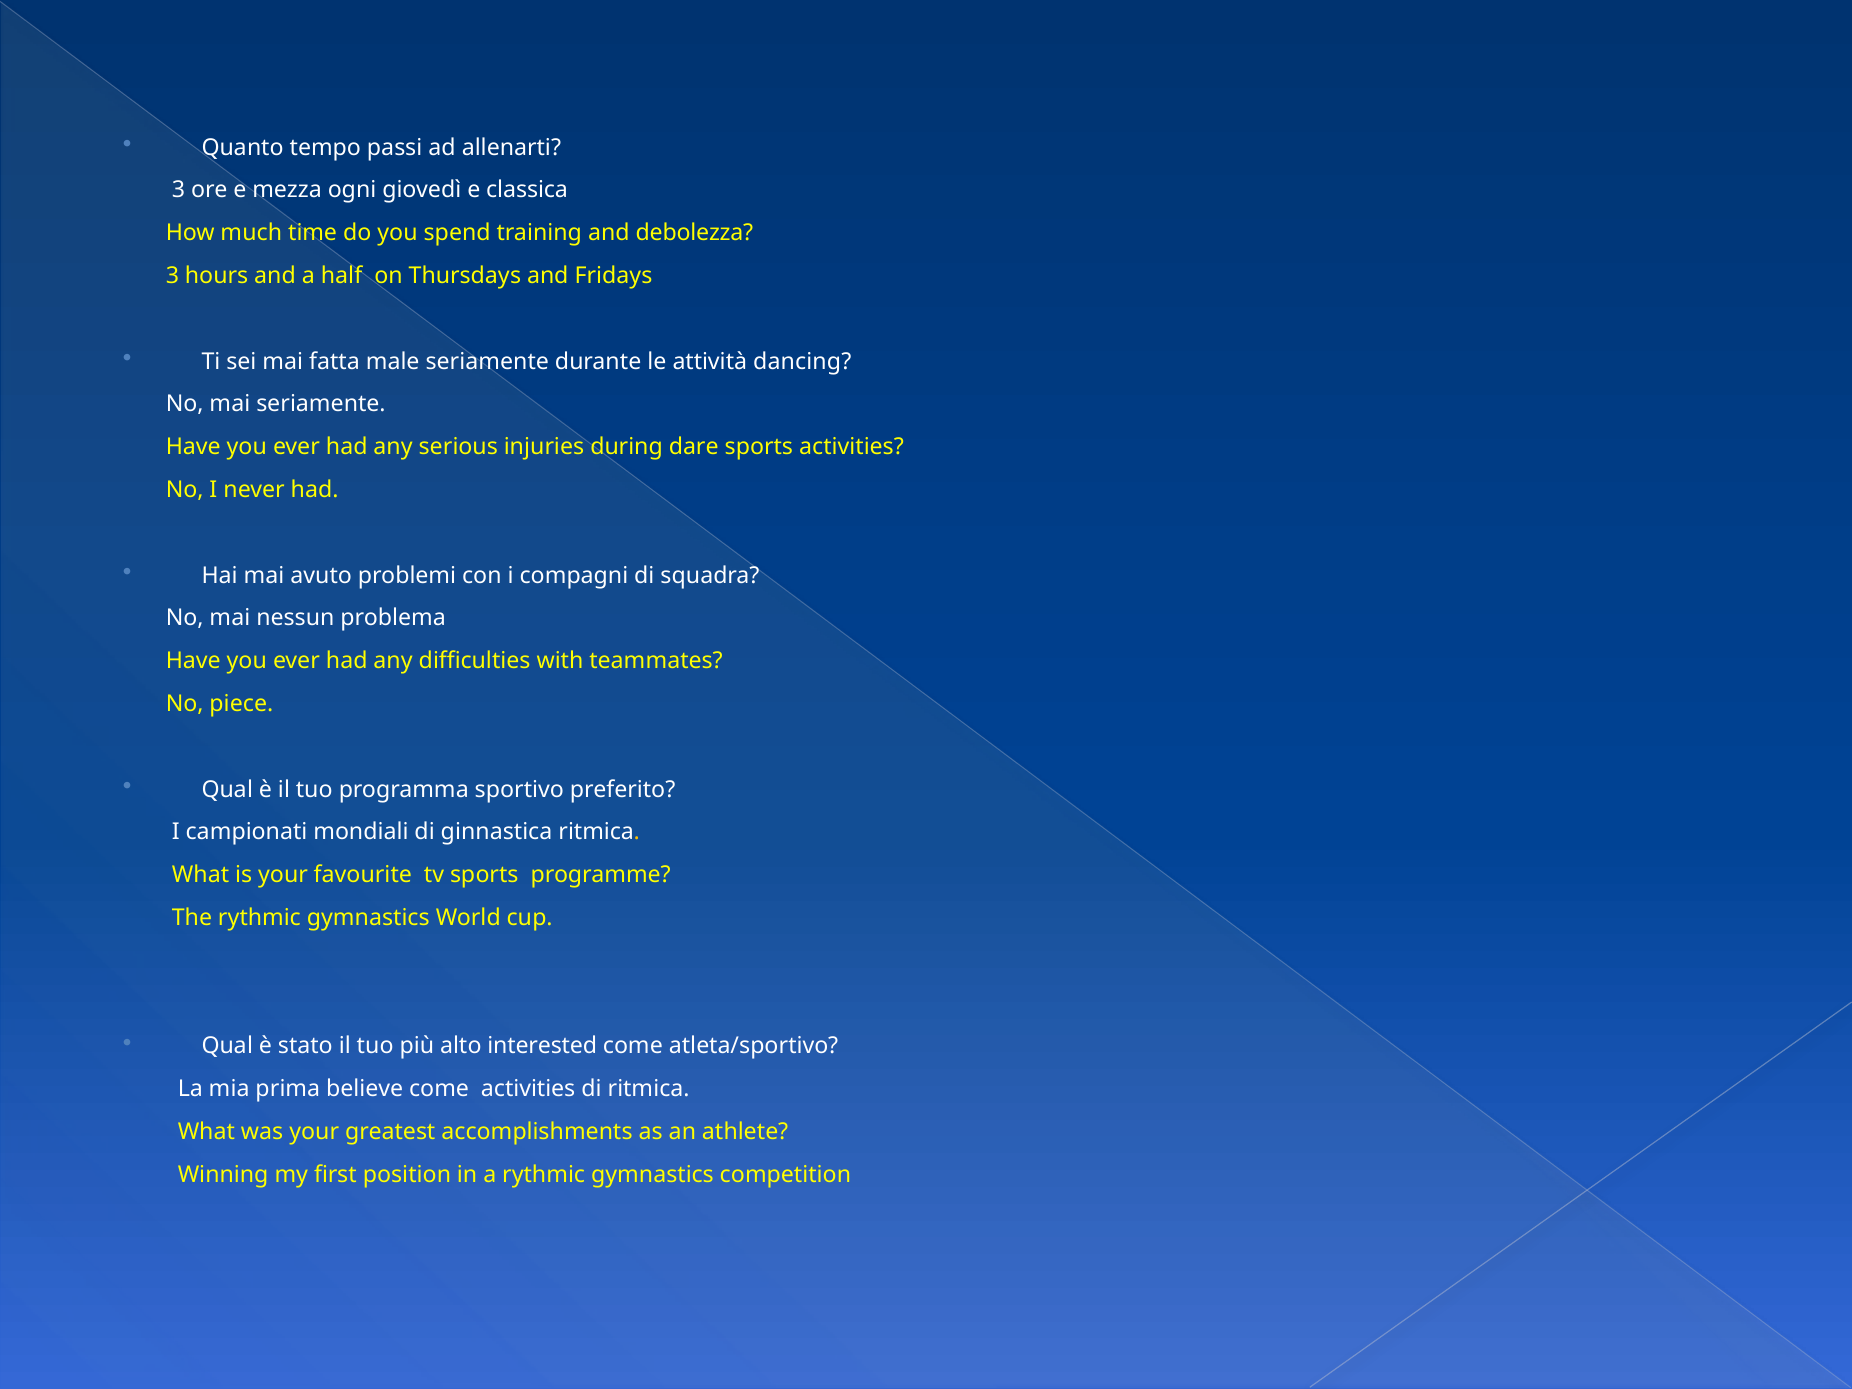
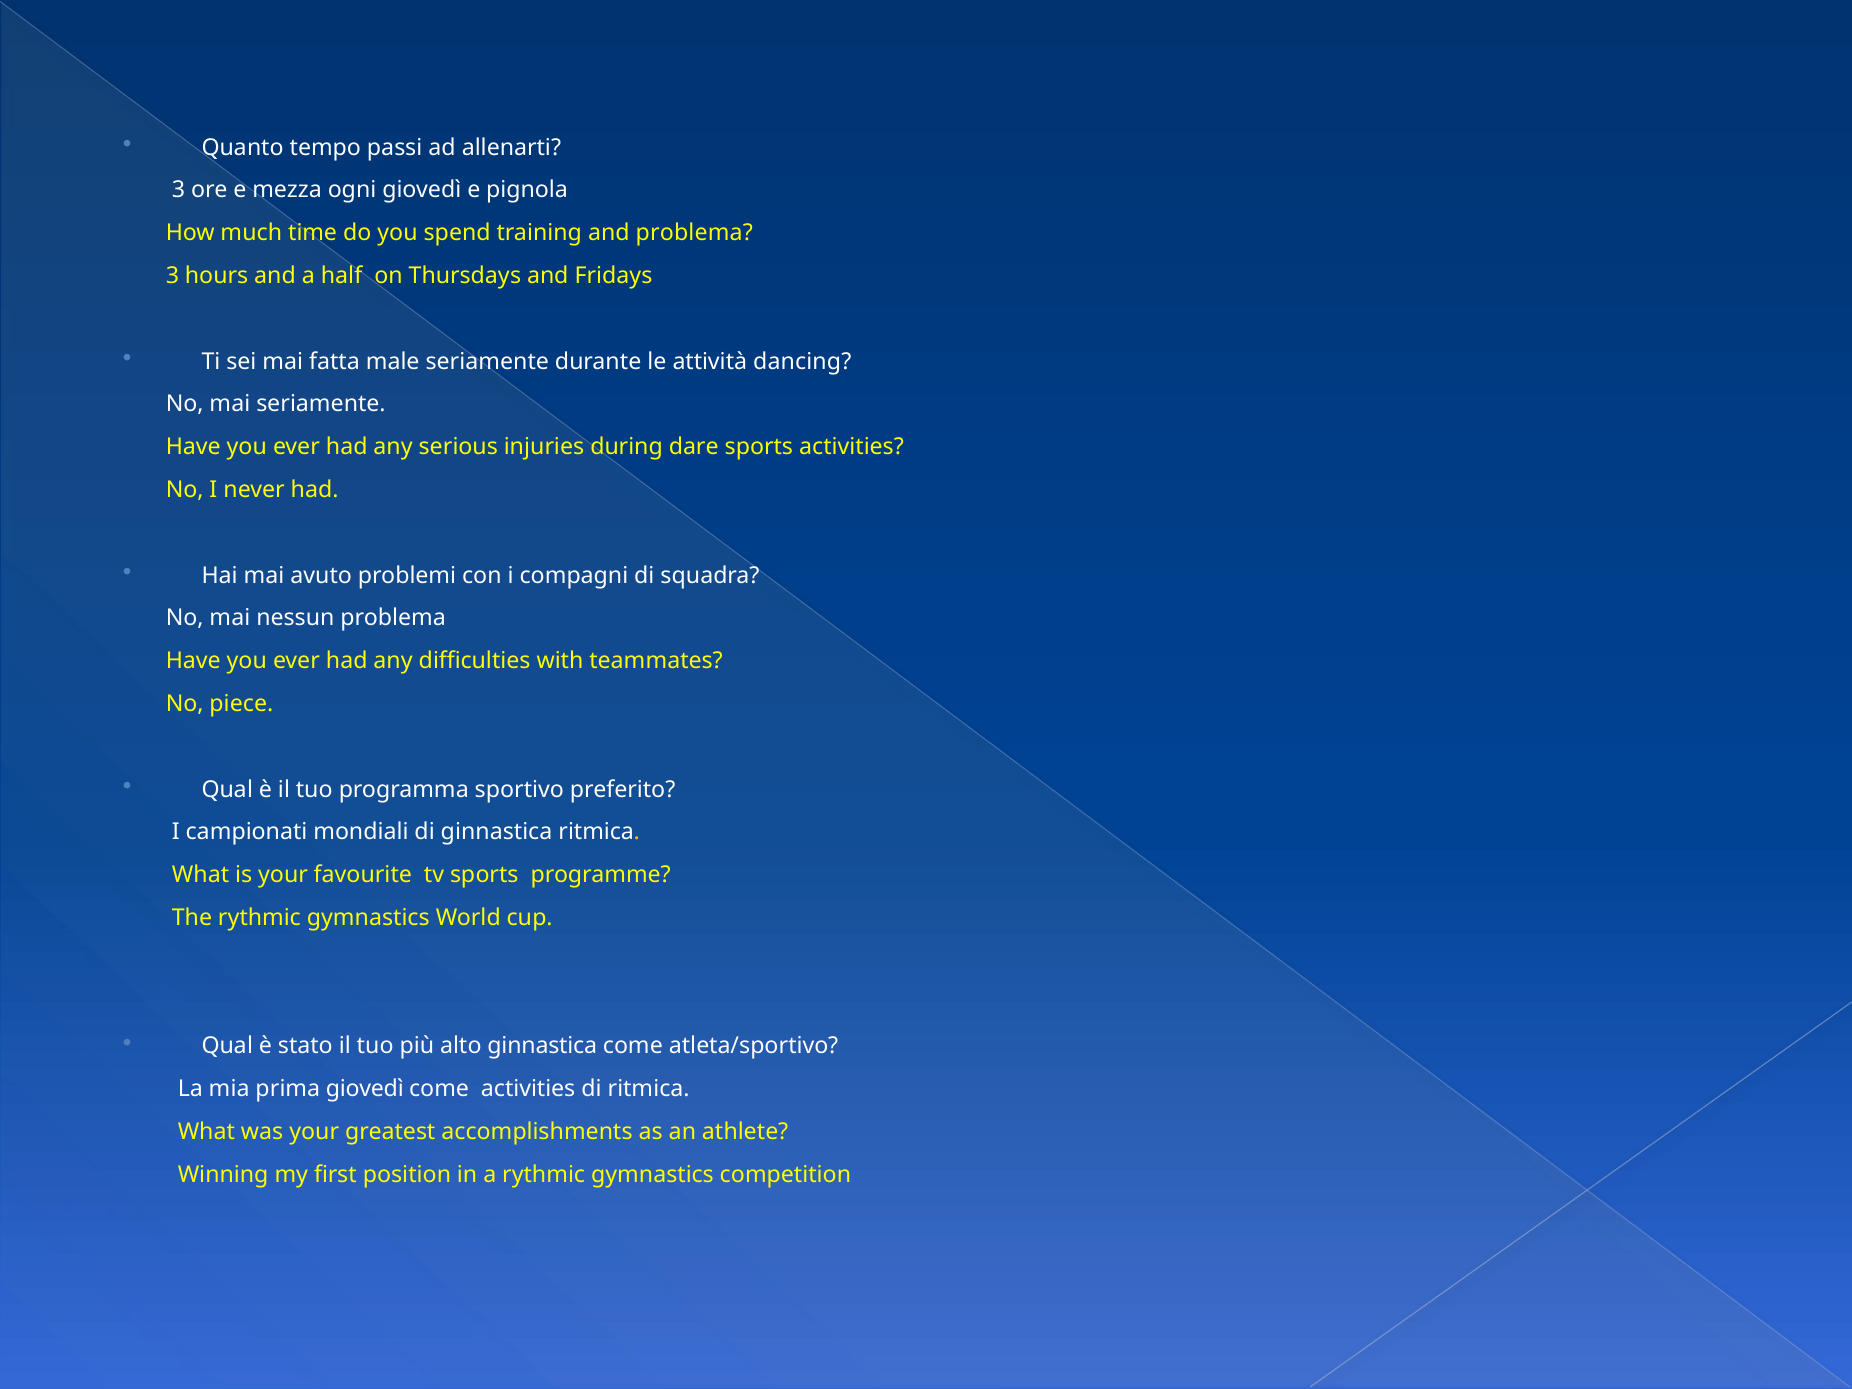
classica: classica -> pignola
and debolezza: debolezza -> problema
alto interested: interested -> ginnastica
prima believe: believe -> giovedì
